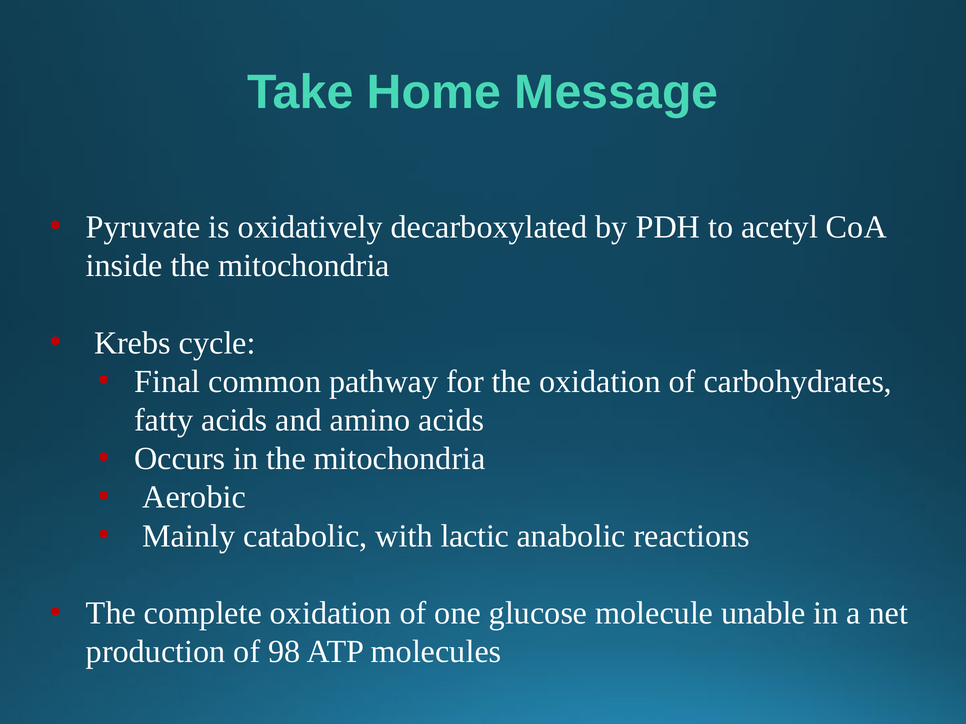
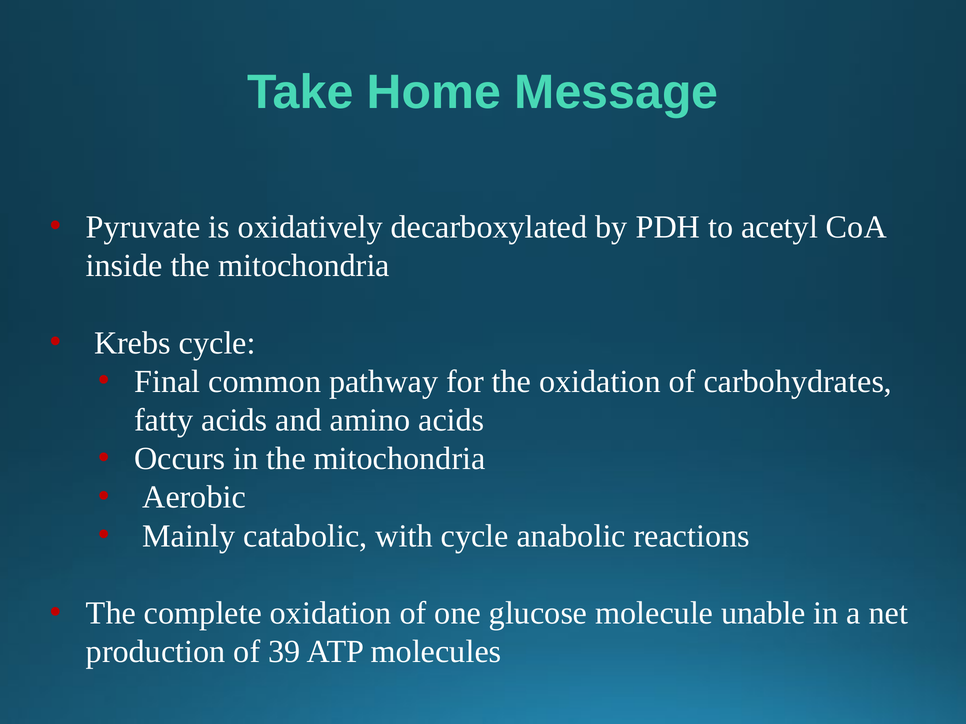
with lactic: lactic -> cycle
98: 98 -> 39
